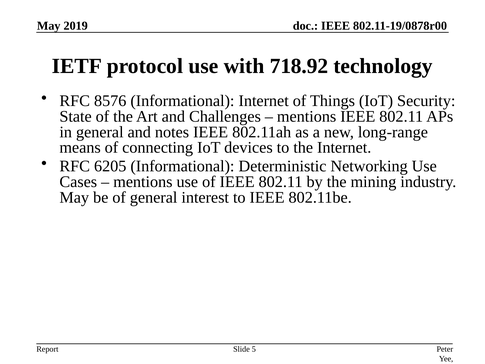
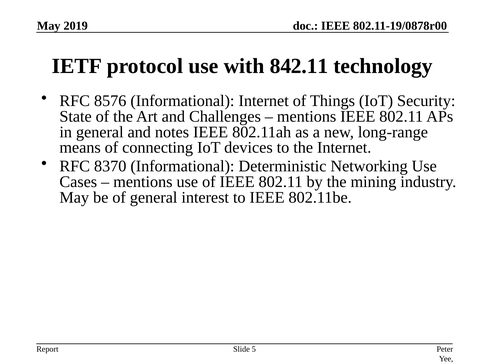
718.92: 718.92 -> 842.11
6205: 6205 -> 8370
